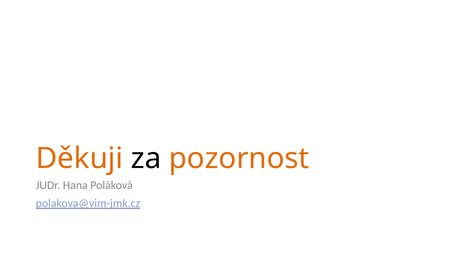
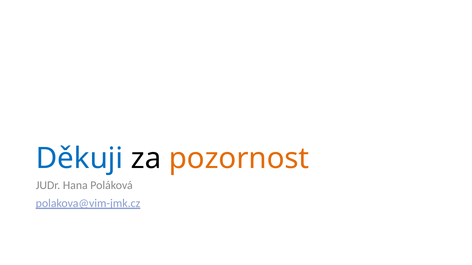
Děkuji colour: orange -> blue
